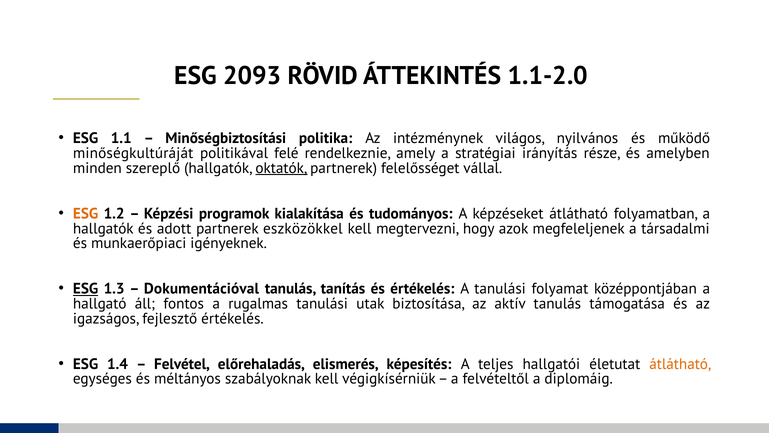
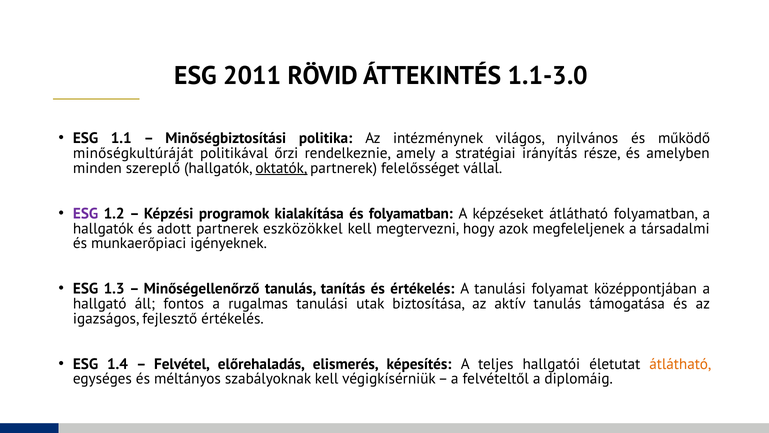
2093: 2093 -> 2011
1.1-2.0: 1.1-2.0 -> 1.1-3.0
felé: felé -> őrzi
ESG at (86, 213) colour: orange -> purple
és tudományos: tudományos -> folyamatban
ESG at (86, 289) underline: present -> none
Dokumentációval: Dokumentációval -> Minőségellenőrző
